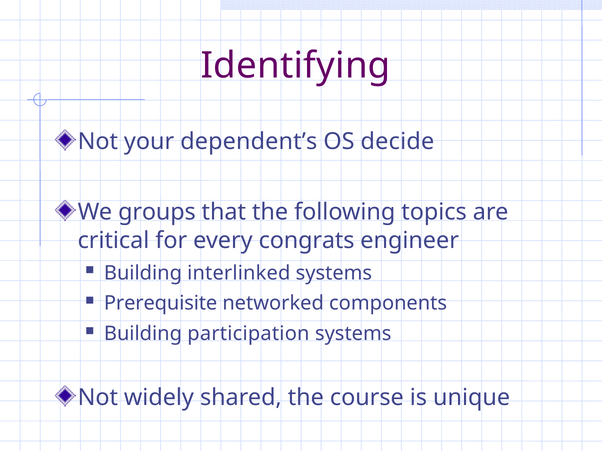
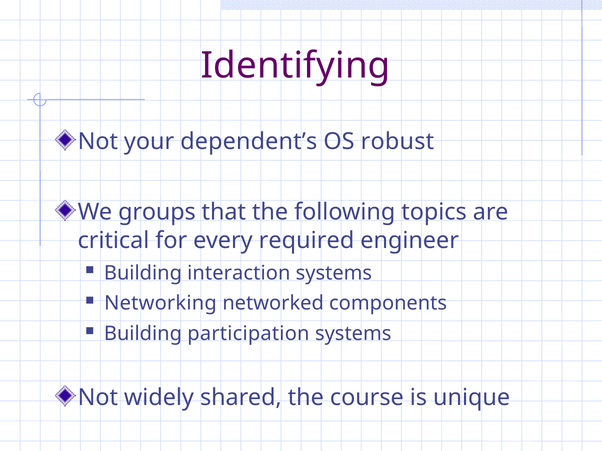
decide: decide -> robust
congrats: congrats -> required
interlinked: interlinked -> interaction
Prerequisite: Prerequisite -> Networking
